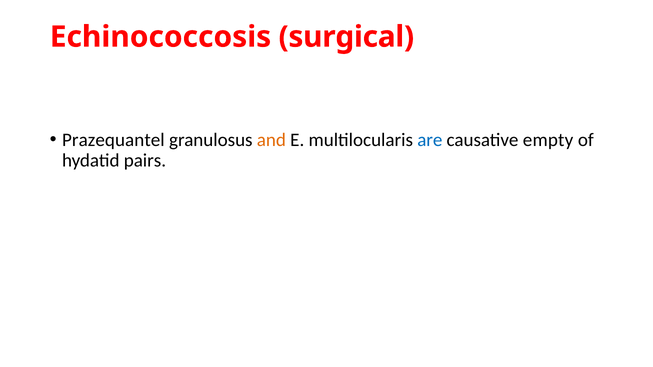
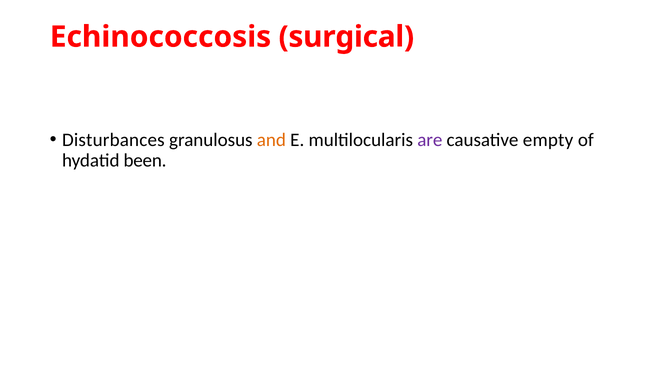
Prazequantel: Prazequantel -> Disturbances
are colour: blue -> purple
pairs: pairs -> been
